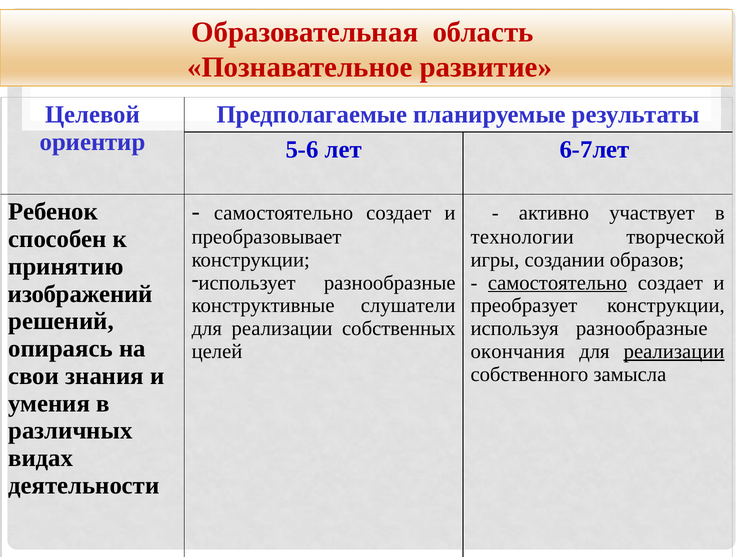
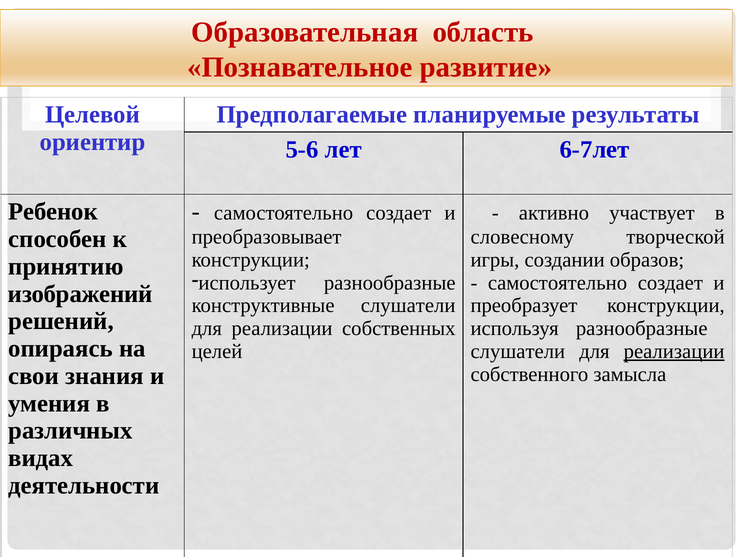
технологии: технологии -> словесному
самостоятельно at (558, 283) underline: present -> none
окончания at (518, 352): окончания -> слушатели
